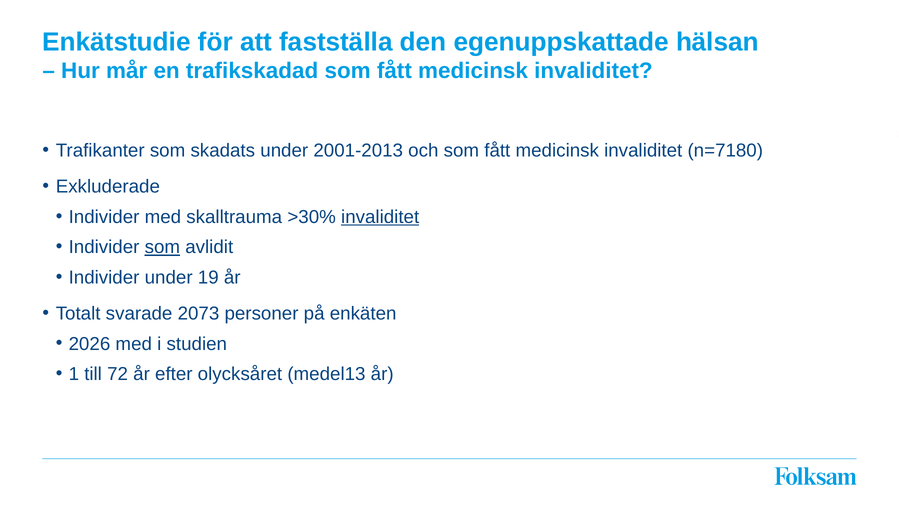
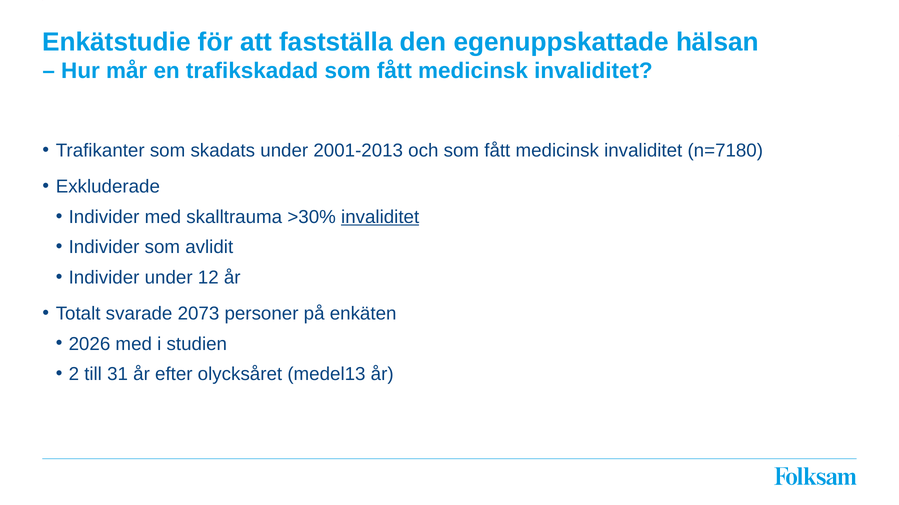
som at (162, 248) underline: present -> none
19: 19 -> 12
1: 1 -> 2
72: 72 -> 31
